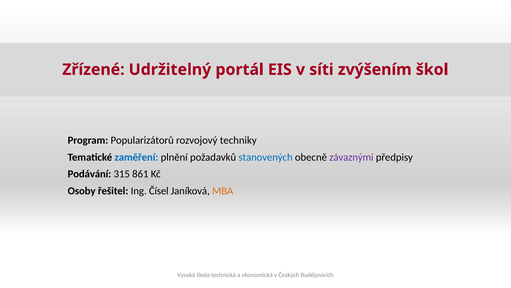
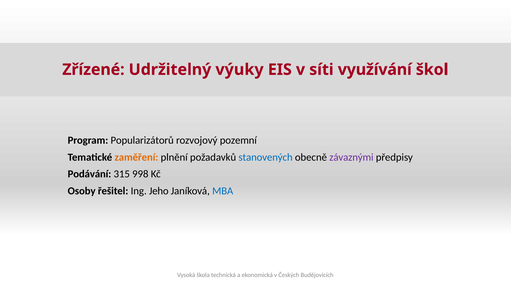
portál: portál -> výuky
zvýšením: zvýšením -> využívání
techniky: techniky -> pozemní
zaměření colour: blue -> orange
861: 861 -> 998
Čísel: Čísel -> Jeho
MBA colour: orange -> blue
